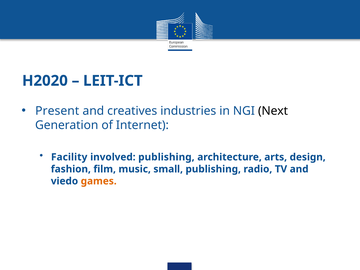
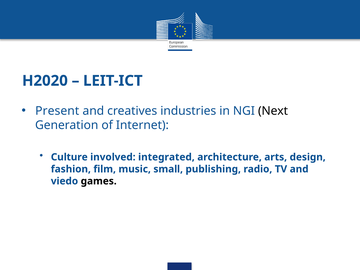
Facility: Facility -> Culture
involved publishing: publishing -> integrated
games colour: orange -> black
